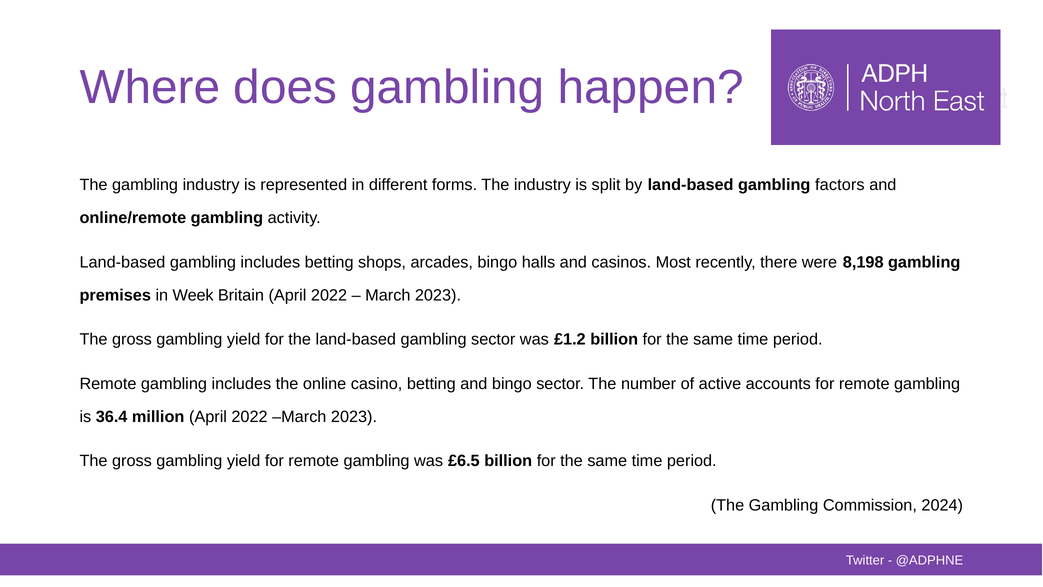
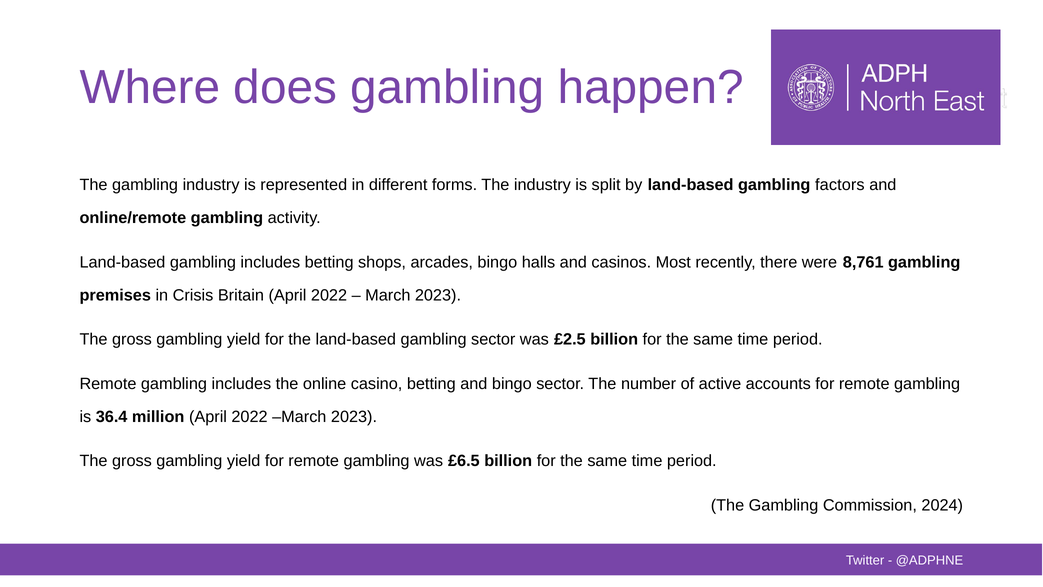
8,198: 8,198 -> 8,761
Week: Week -> Crisis
£1.2: £1.2 -> £2.5
